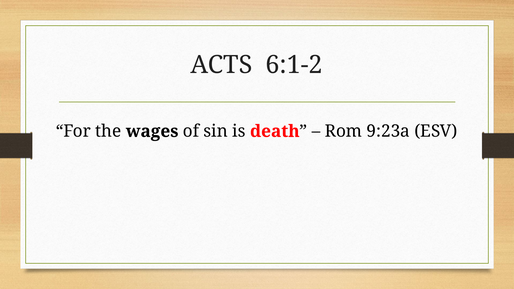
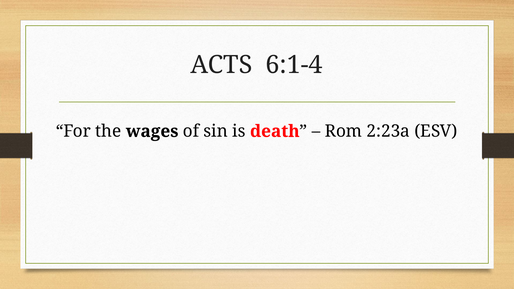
6:1-2: 6:1-2 -> 6:1-4
9:23a: 9:23a -> 2:23a
